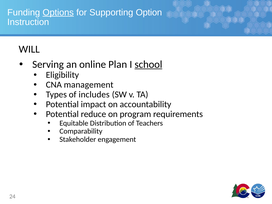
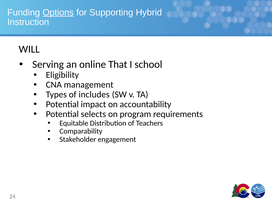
Option: Option -> Hybrid
Plan: Plan -> That
school underline: present -> none
reduce: reduce -> selects
